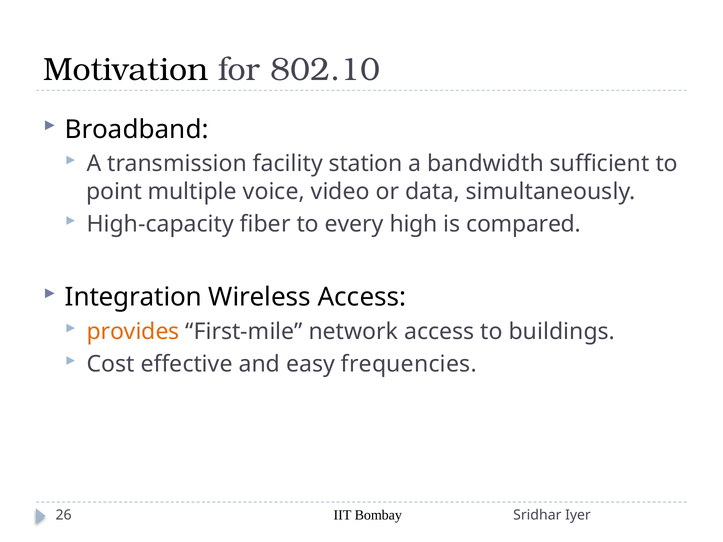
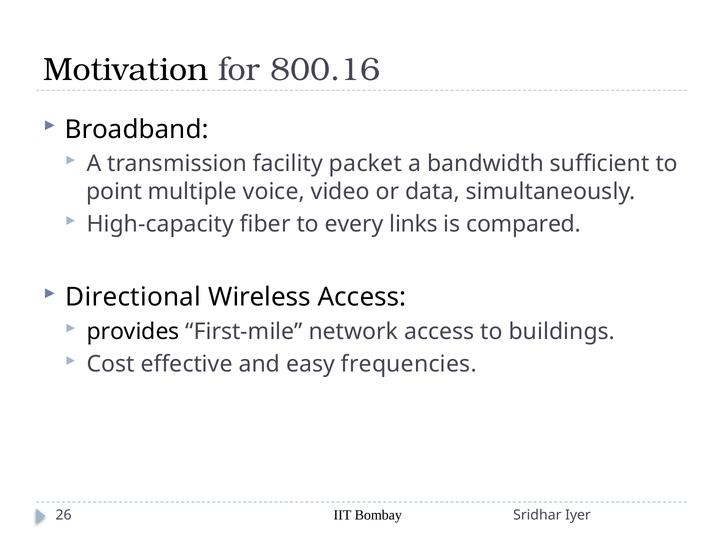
802.10: 802.10 -> 800.16
station: station -> packet
high: high -> links
Integration: Integration -> Directional
provides colour: orange -> black
